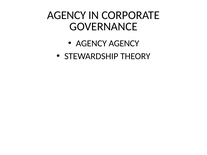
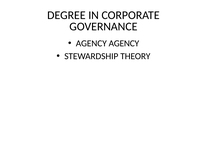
AGENCY at (67, 15): AGENCY -> DEGREE
